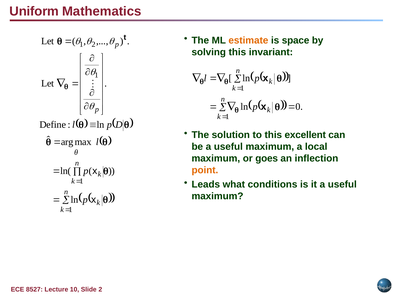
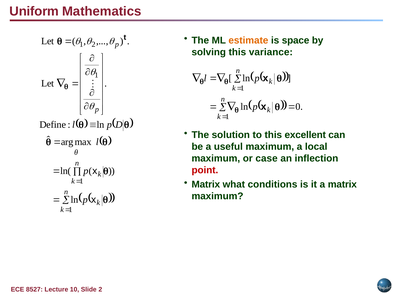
invariant: invariant -> variance
goes: goes -> case
point colour: orange -> red
Leads at (206, 185): Leads -> Matrix
it a useful: useful -> matrix
